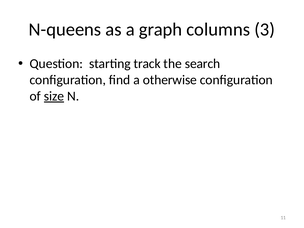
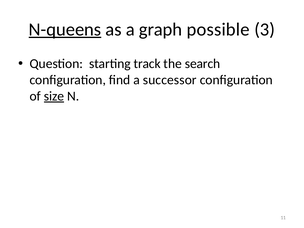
N-queens underline: none -> present
columns: columns -> possible
otherwise: otherwise -> successor
